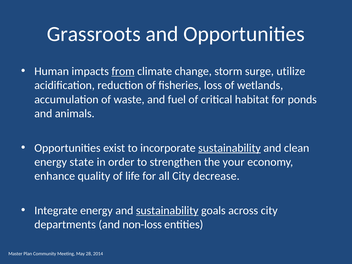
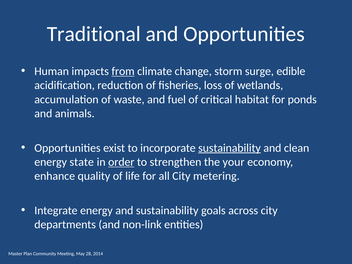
Grassroots: Grassroots -> Traditional
utilize: utilize -> edible
order underline: none -> present
decrease: decrease -> metering
sustainability at (167, 210) underline: present -> none
non-loss: non-loss -> non-link
